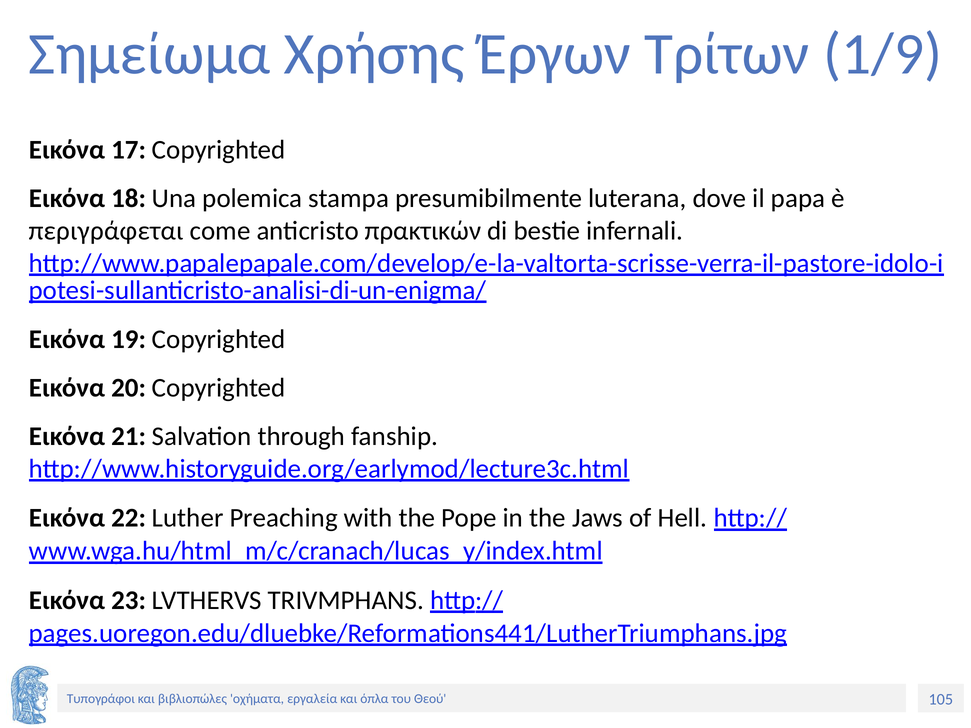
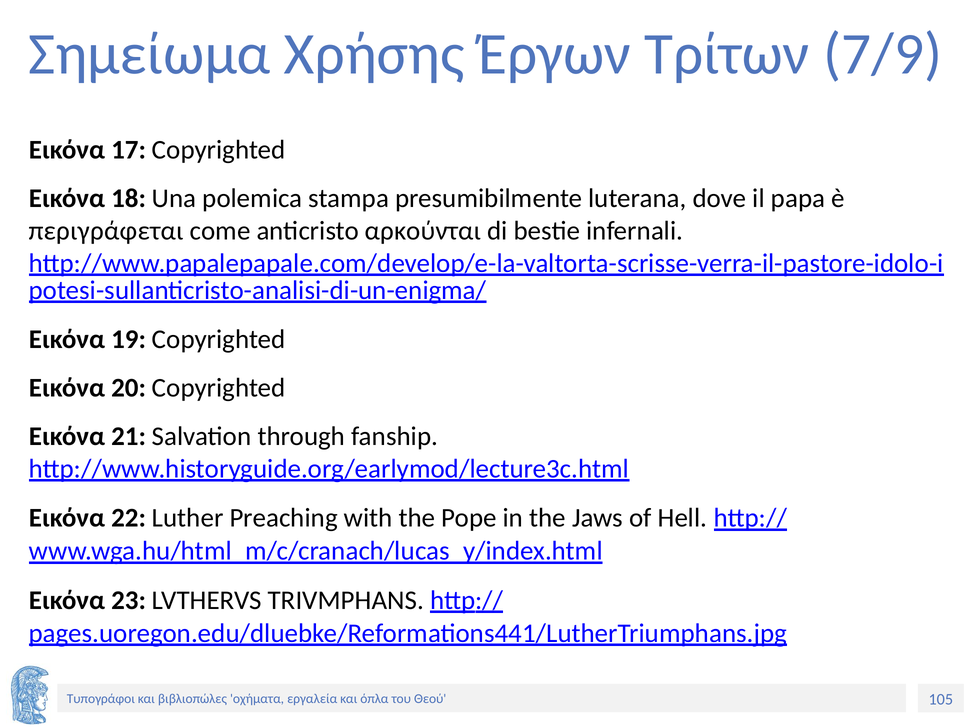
1/9: 1/9 -> 7/9
πρακτικών: πρακτικών -> αρκούνται
